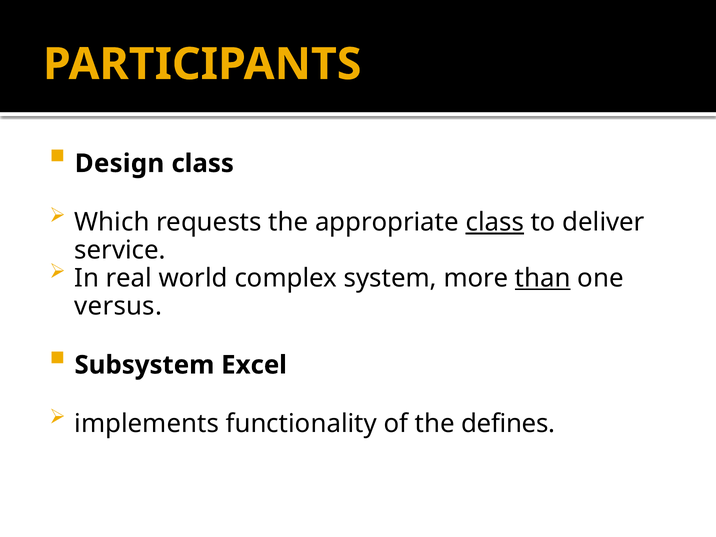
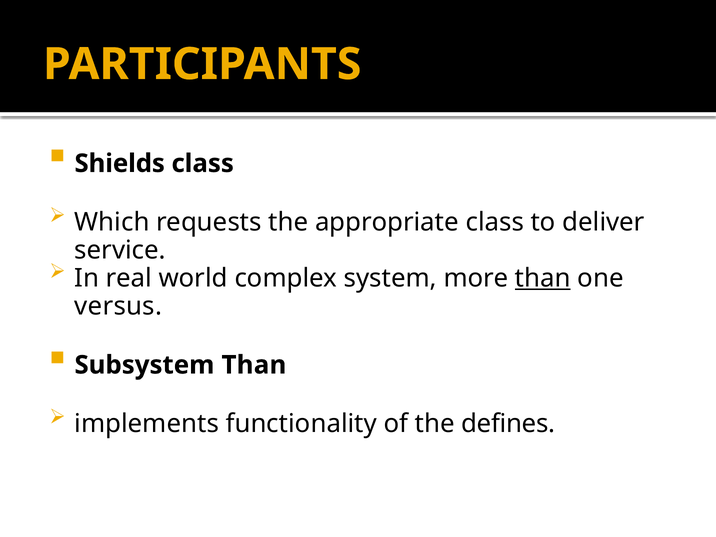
Design: Design -> Shields
class at (495, 222) underline: present -> none
Subsystem Excel: Excel -> Than
